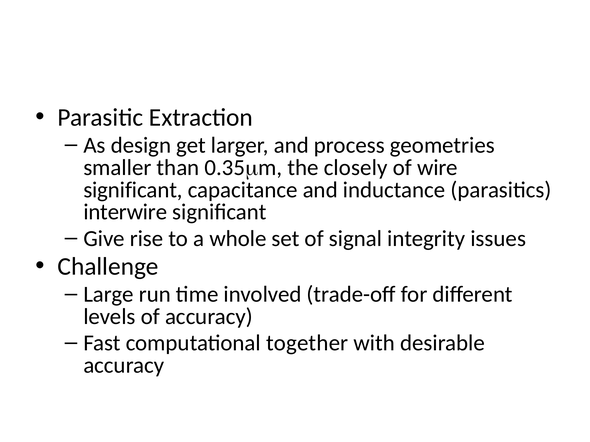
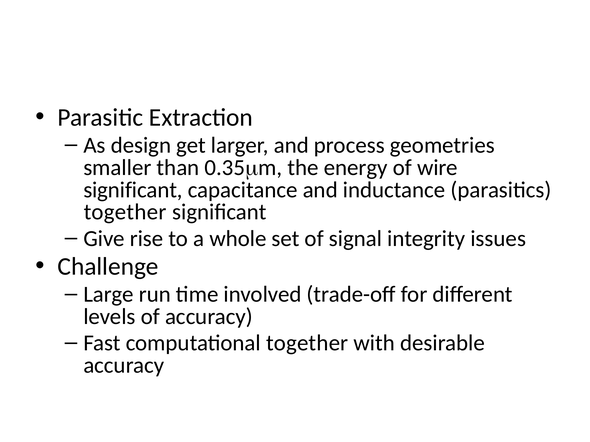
closely: closely -> energy
interwire at (125, 212): interwire -> together
